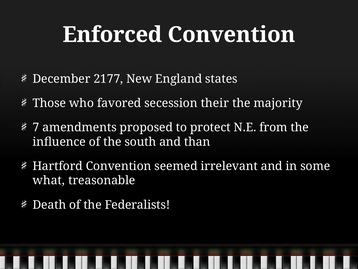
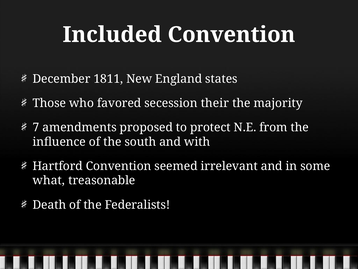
Enforced: Enforced -> Included
2177: 2177 -> 1811
than: than -> with
